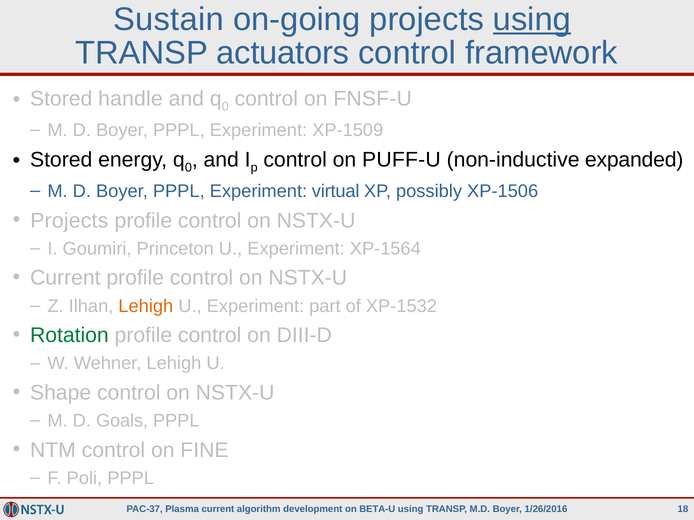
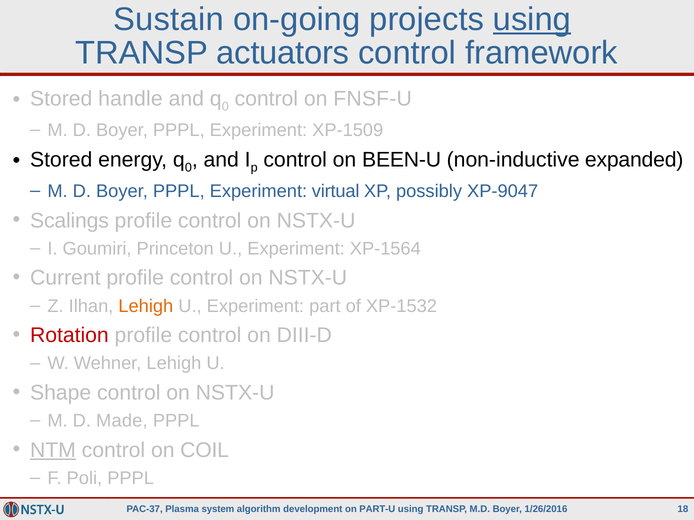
PUFF-U: PUFF-U -> BEEN-U
XP-1506: XP-1506 -> XP-9047
Projects at (69, 221): Projects -> Scalings
Rotation colour: green -> red
Goals: Goals -> Made
NTM underline: none -> present
FINE: FINE -> COIL
current at (218, 510): current -> system
BETA-U: BETA-U -> PART-U
